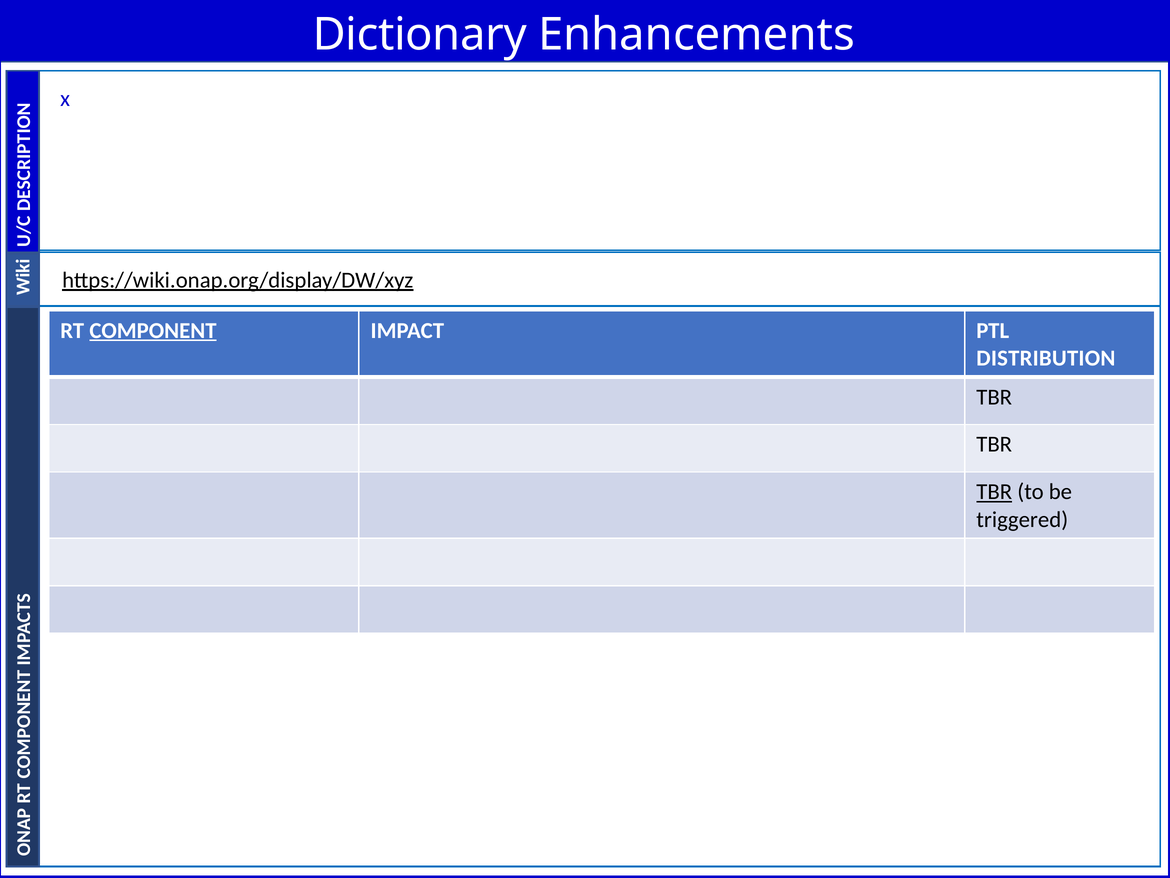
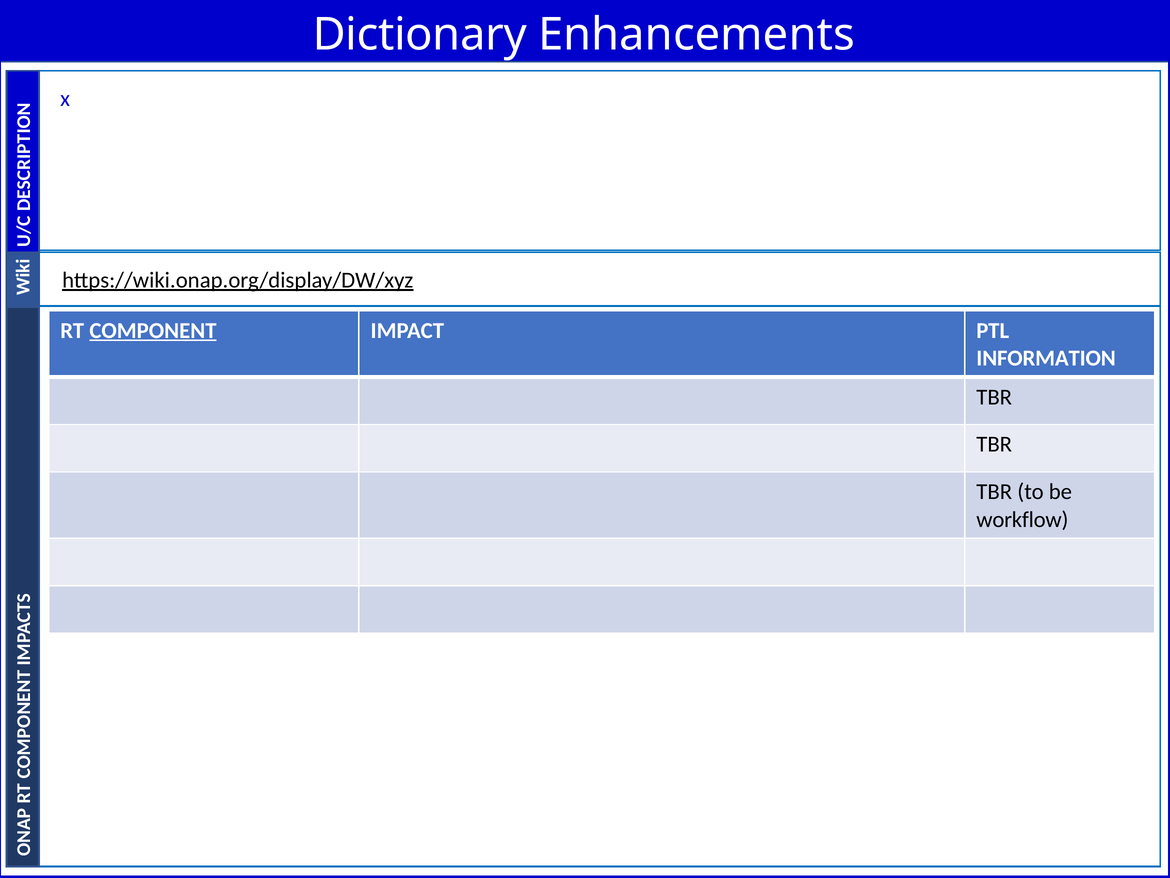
DISTRIBUTION: DISTRIBUTION -> INFORMATION
TBR at (994, 492) underline: present -> none
triggered: triggered -> workflow
